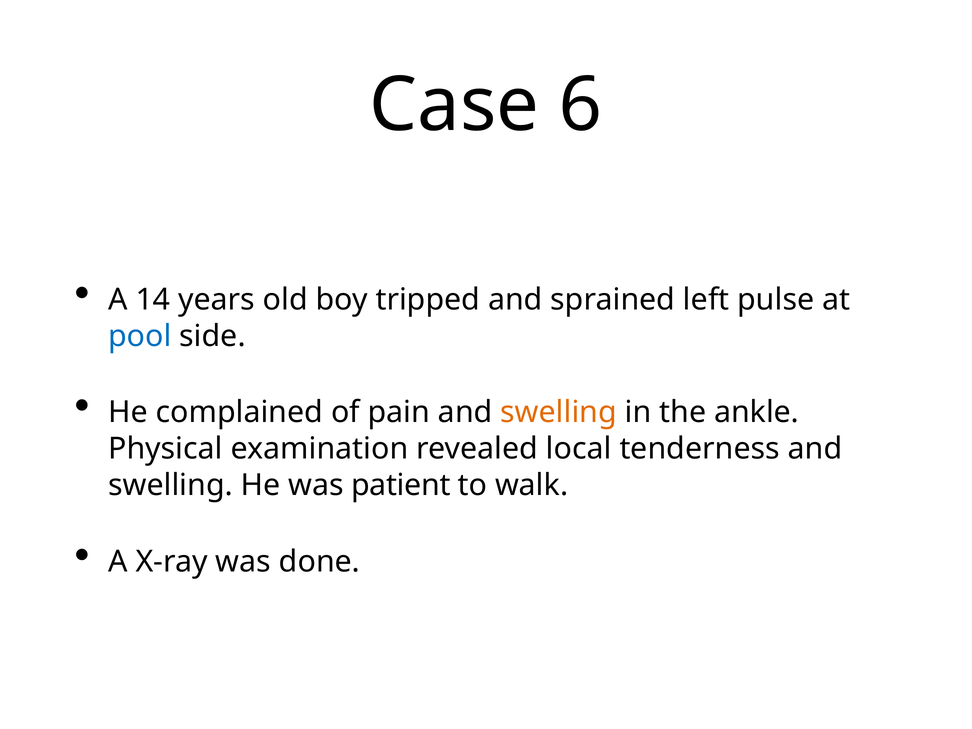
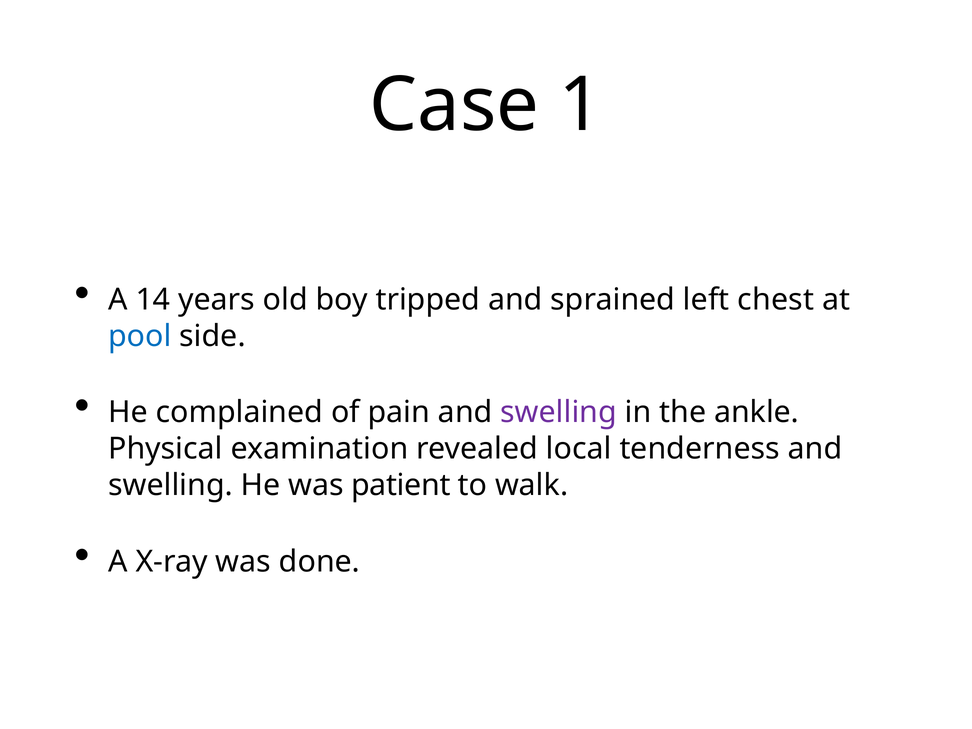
6: 6 -> 1
pulse: pulse -> chest
swelling at (559, 412) colour: orange -> purple
